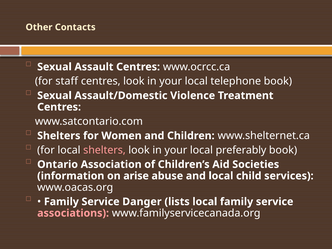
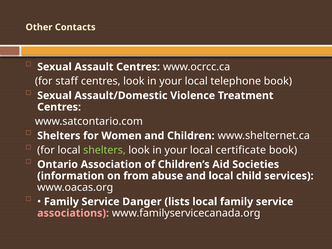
shelters at (104, 150) colour: pink -> light green
preferably: preferably -> certificate
arise: arise -> from
